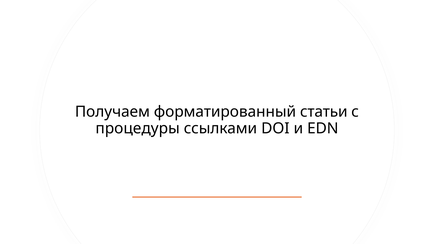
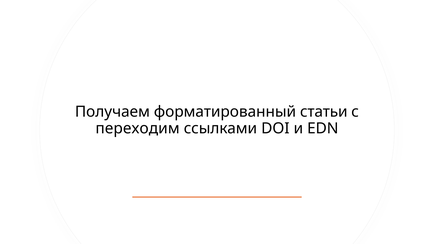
процедуры: процедуры -> переходим
